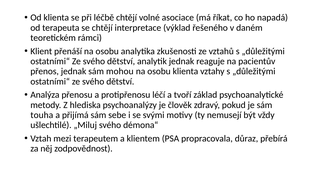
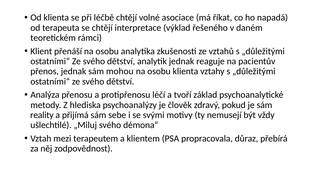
touha: touha -> reality
